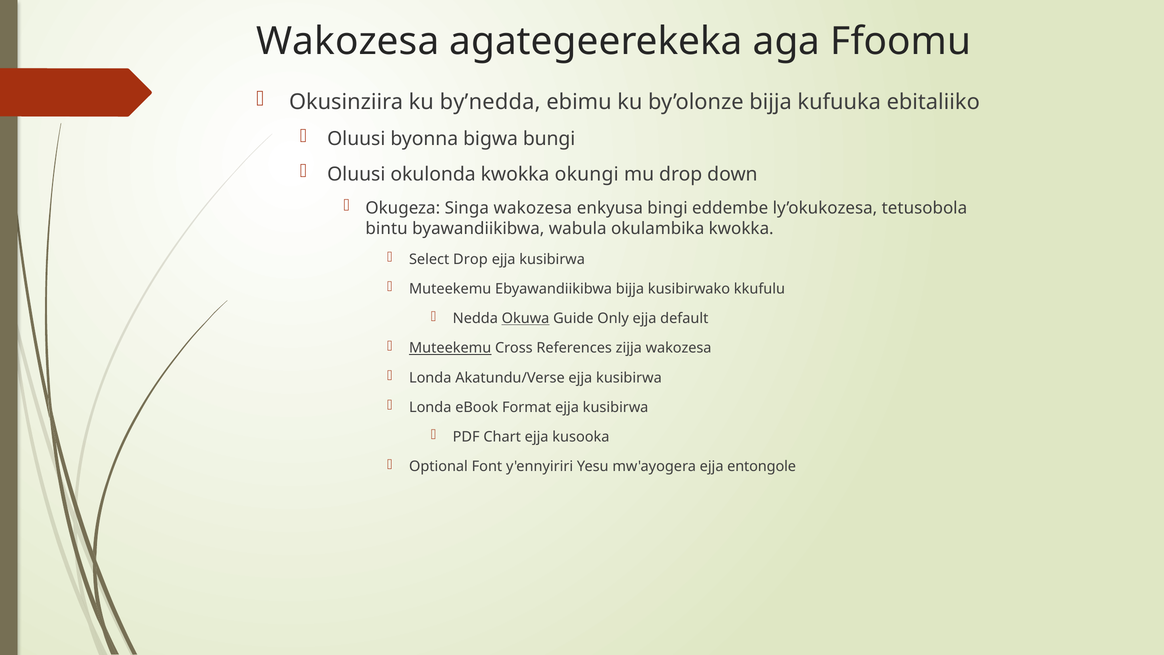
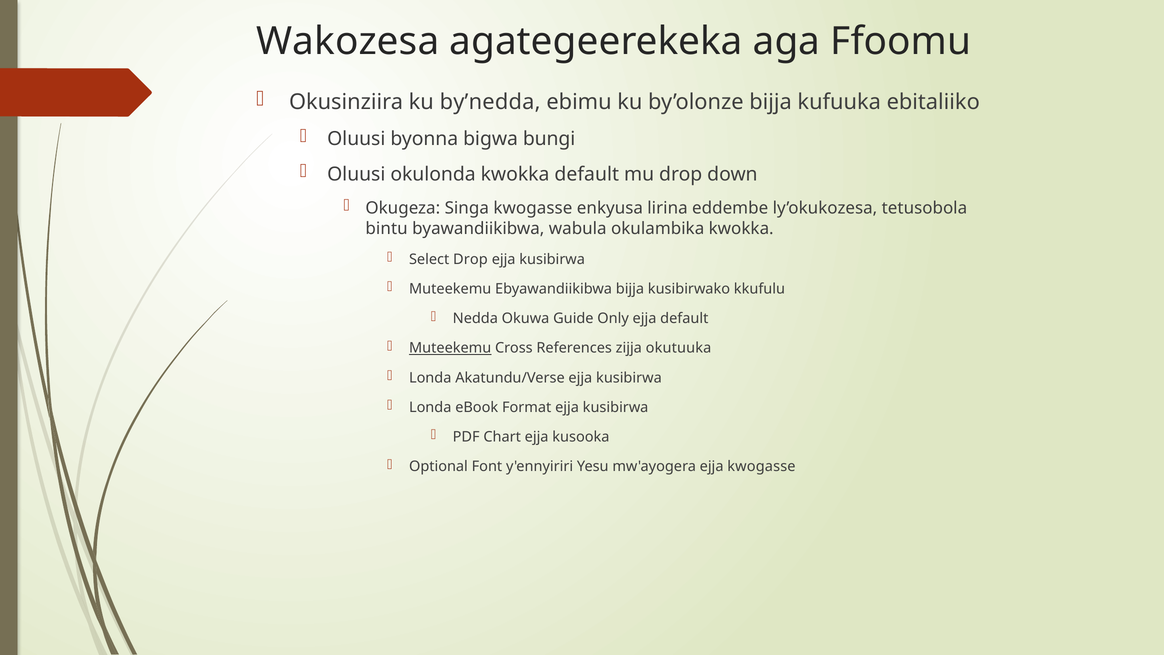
kwokka okungi: okungi -> default
Singa wakozesa: wakozesa -> kwogasse
bingi: bingi -> lirina
Okuwa underline: present -> none
zijja wakozesa: wakozesa -> okutuuka
ejja entongole: entongole -> kwogasse
